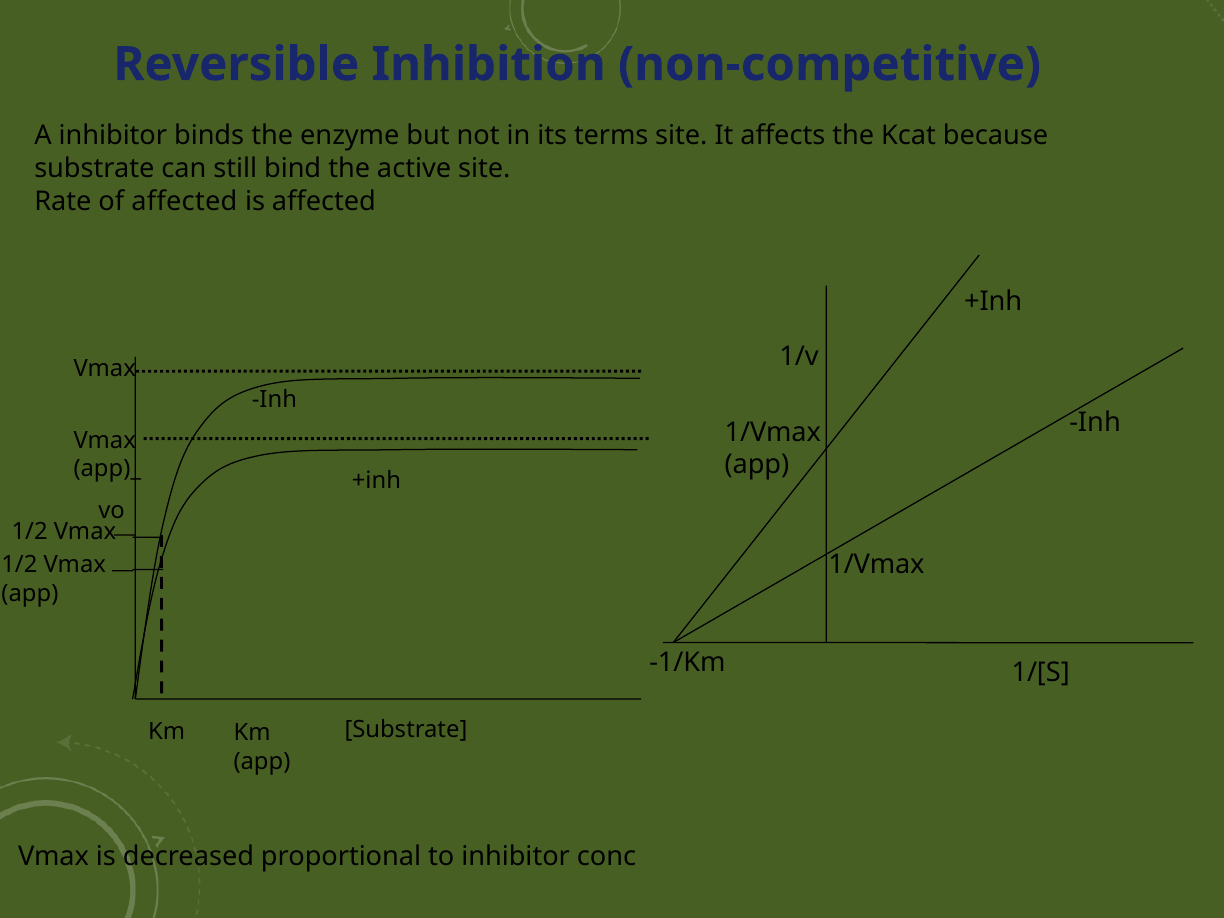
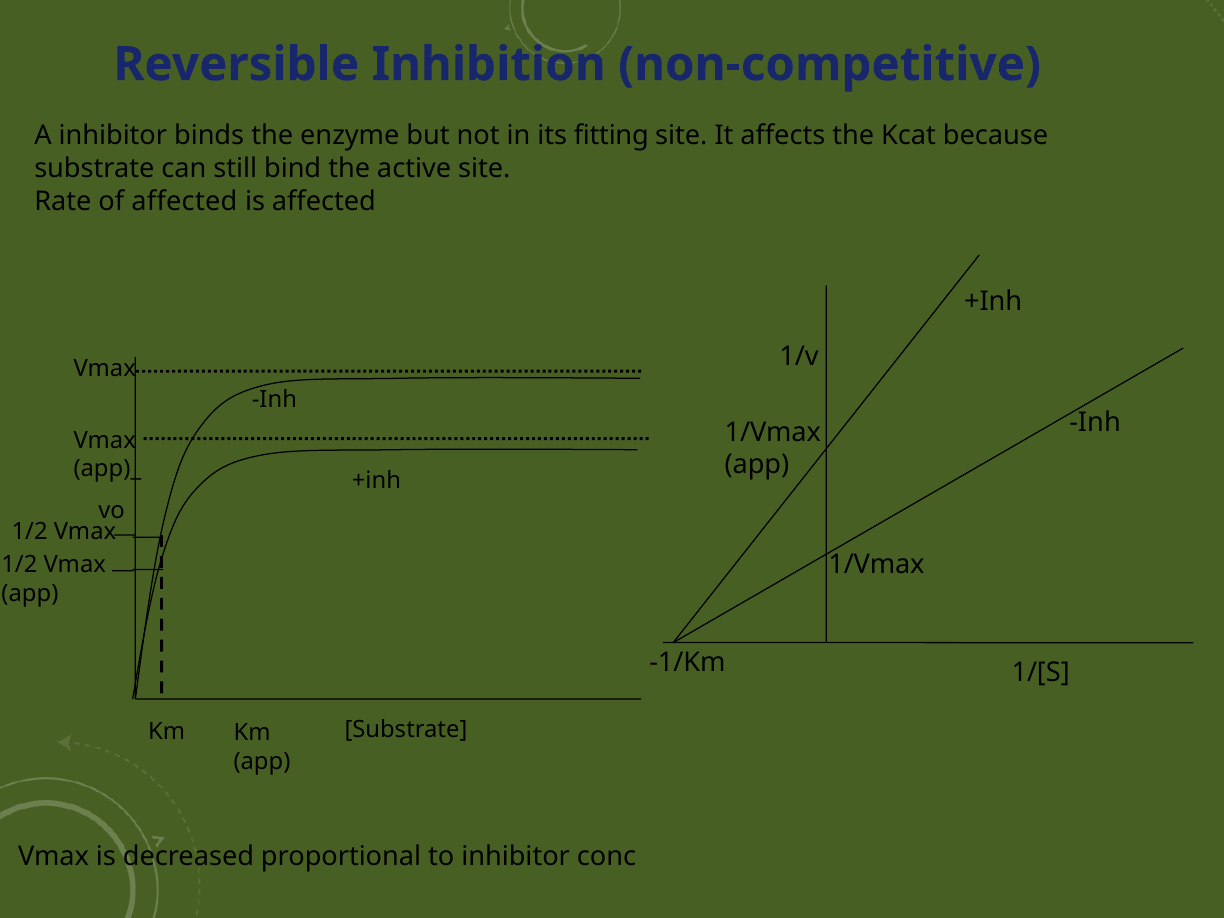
terms: terms -> fitting
